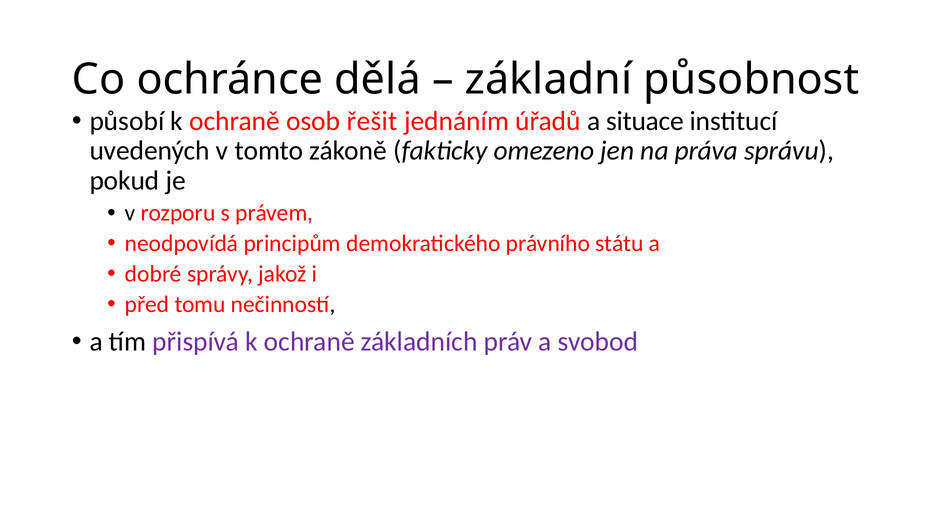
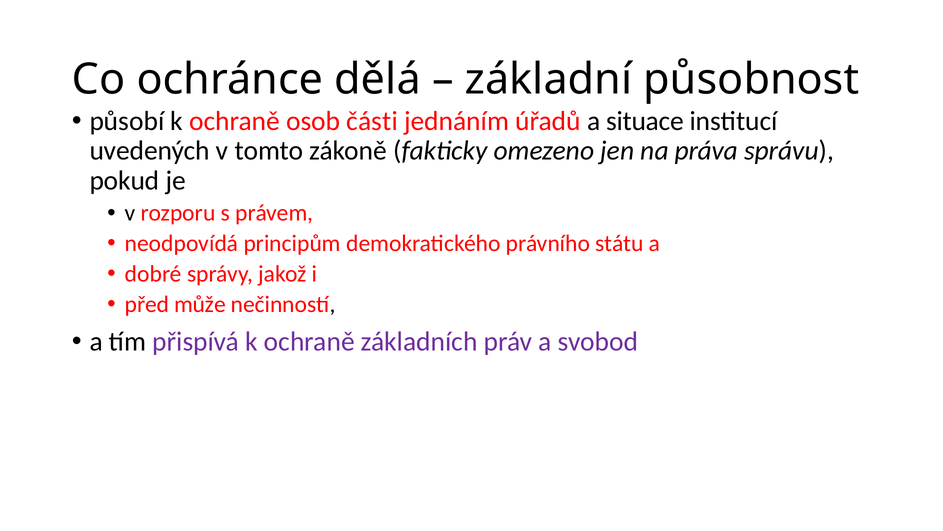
řešit: řešit -> části
tomu: tomu -> může
